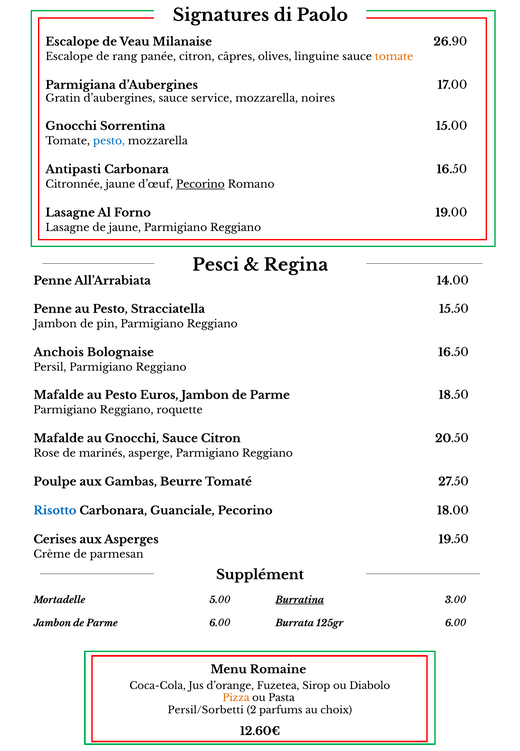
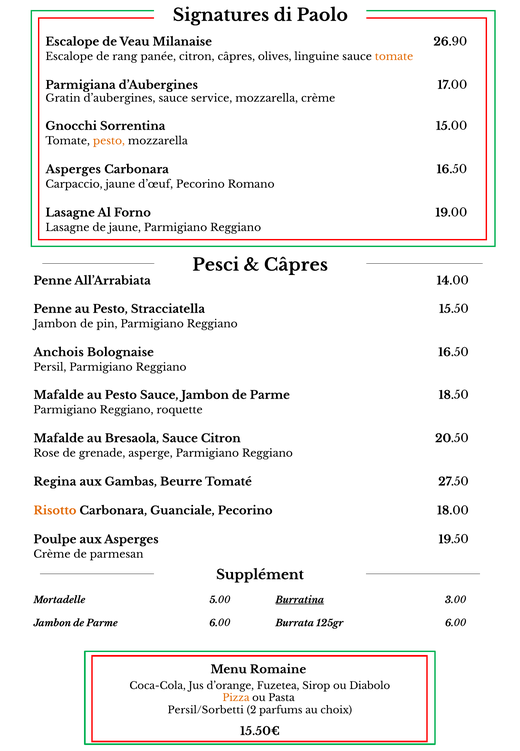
mozzarella noires: noires -> crème
pesto at (109, 141) colour: blue -> orange
Antipasti at (73, 169): Antipasti -> Asperges
Citronnée: Citronnée -> Carpaccio
Pecorino at (200, 184) underline: present -> none
Regina at (296, 265): Regina -> Câpres
Pesto Euros: Euros -> Sauce
au Gnocchi: Gnocchi -> Bresaola
marinés: marinés -> grenade
Poulpe: Poulpe -> Regina
Risotto colour: blue -> orange
Cerises: Cerises -> Poulpe
12.60€: 12.60€ -> 15.50€
